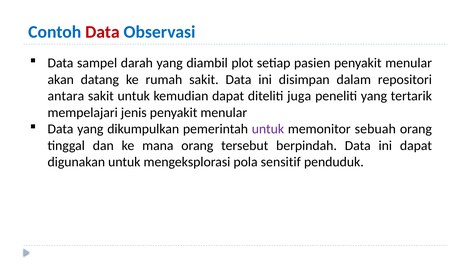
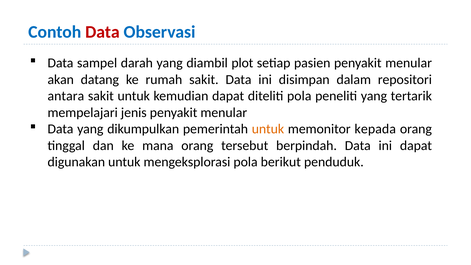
diteliti juga: juga -> pola
untuk at (268, 129) colour: purple -> orange
sebuah: sebuah -> kepada
sensitif: sensitif -> berikut
